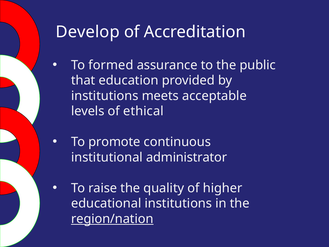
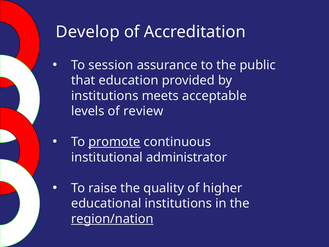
formed: formed -> session
ethical: ethical -> review
promote underline: none -> present
